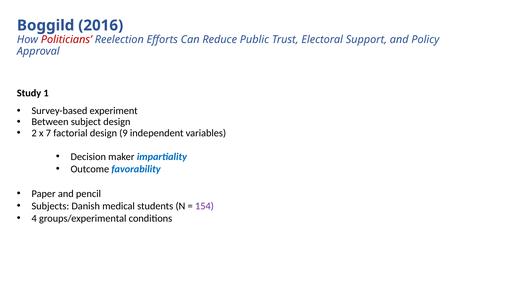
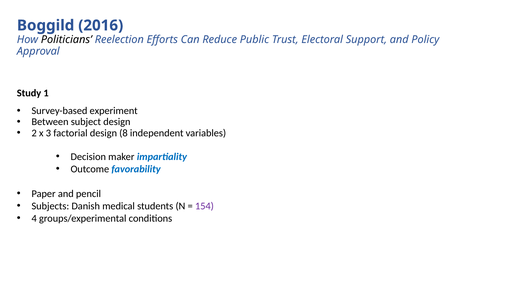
Politicians colour: red -> black
7: 7 -> 3
9: 9 -> 8
